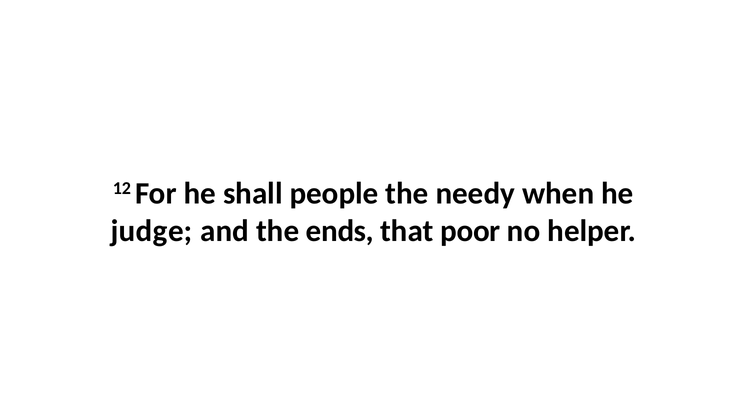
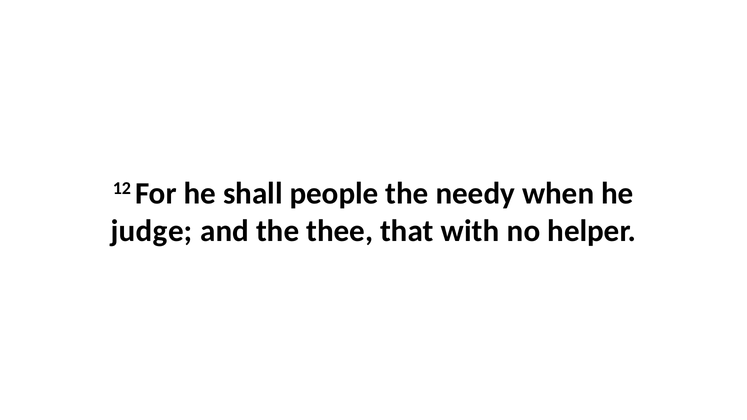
ends: ends -> thee
poor: poor -> with
